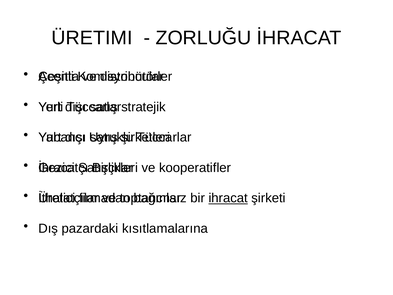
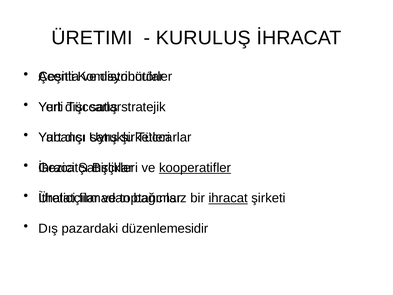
ZORLUĞU: ZORLUĞU -> KURULUŞ
kooperatifler underline: none -> present
kısıtlamalarına: kısıtlamalarına -> düzenlemesidir
